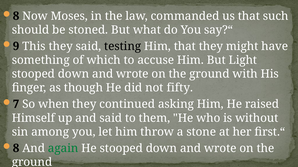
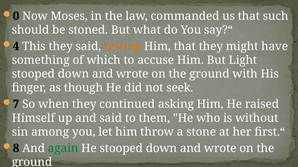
8 at (16, 16): 8 -> 0
9: 9 -> 4
testing colour: black -> orange
fifty: fifty -> seek
